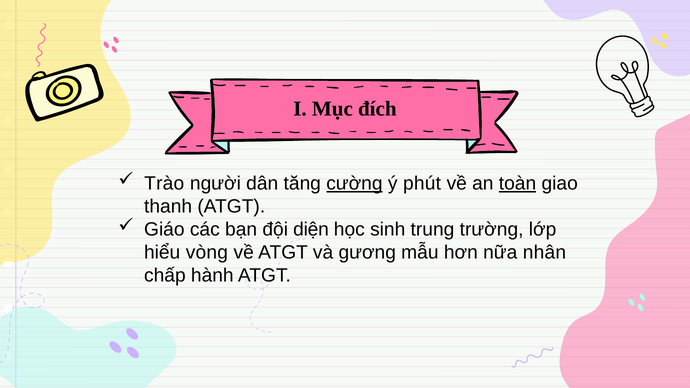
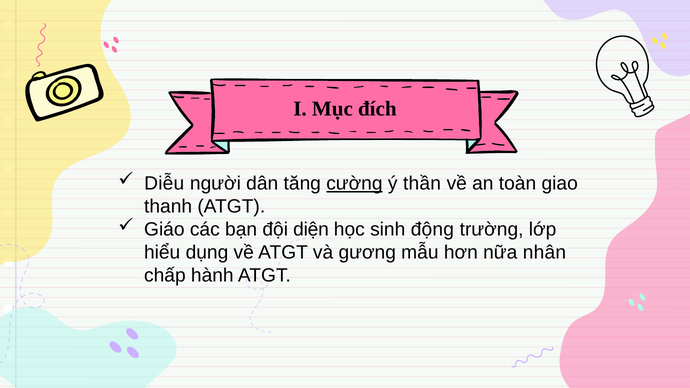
Trào: Trào -> Diễu
phút: phút -> thần
toàn underline: present -> none
trung: trung -> động
vòng: vòng -> dụng
